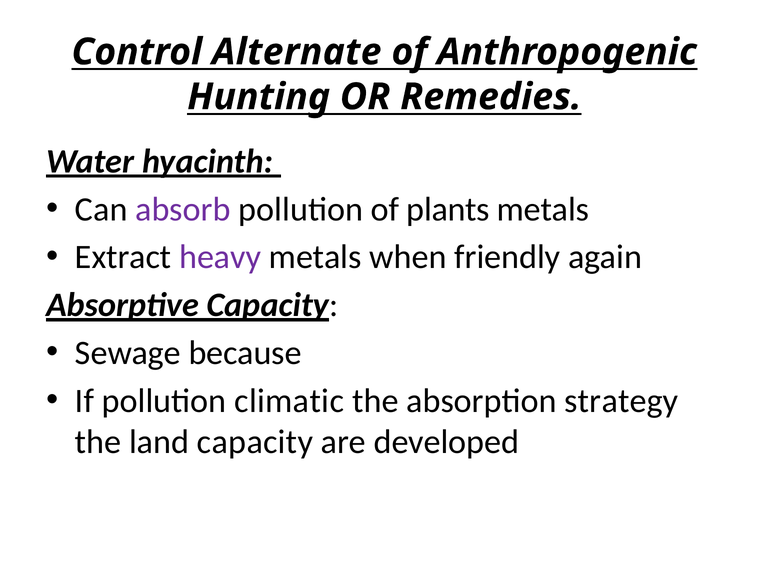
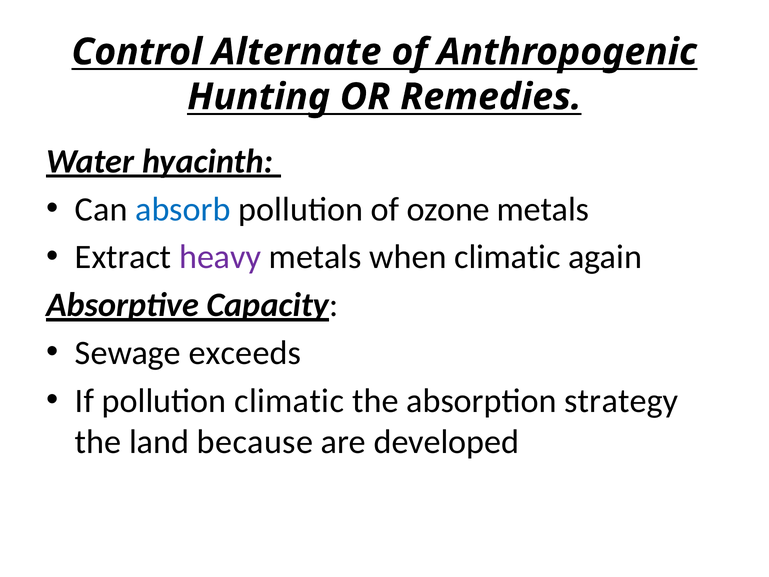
absorb colour: purple -> blue
plants: plants -> ozone
when friendly: friendly -> climatic
because: because -> exceeds
land capacity: capacity -> because
